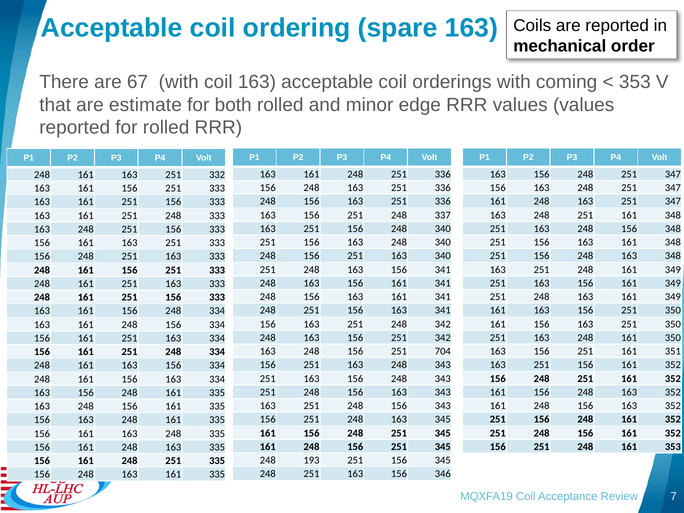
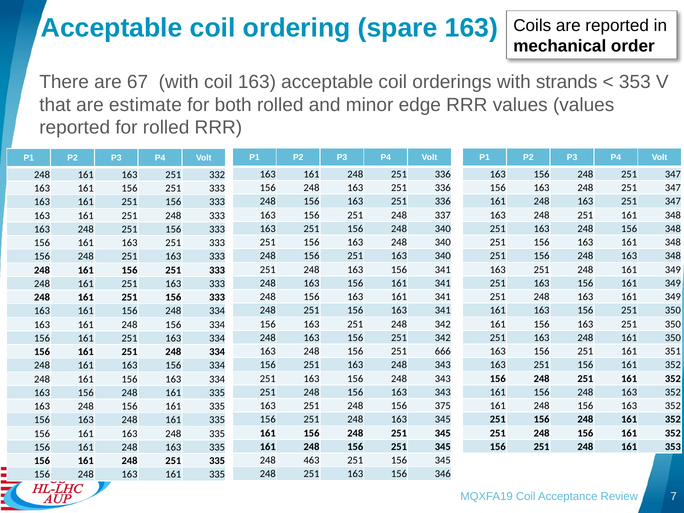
coming: coming -> strands
704: 704 -> 666
156 343: 343 -> 375
193: 193 -> 463
